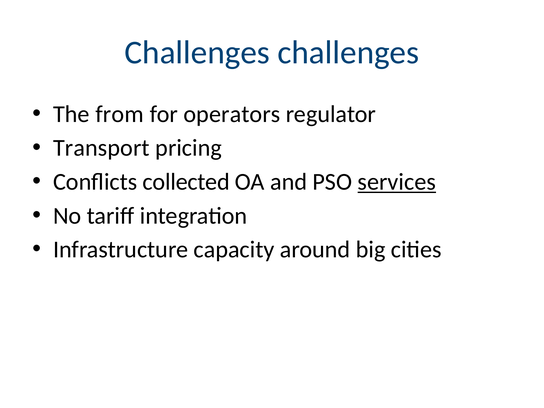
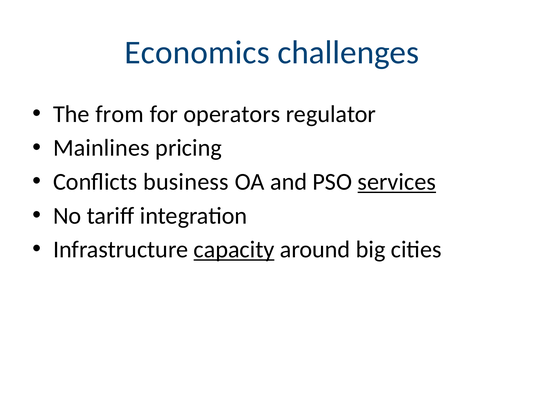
Challenges at (197, 53): Challenges -> Economics
Transport: Transport -> Mainlines
collected: collected -> business
capacity underline: none -> present
